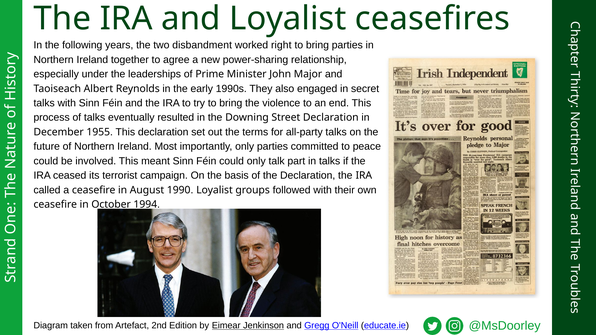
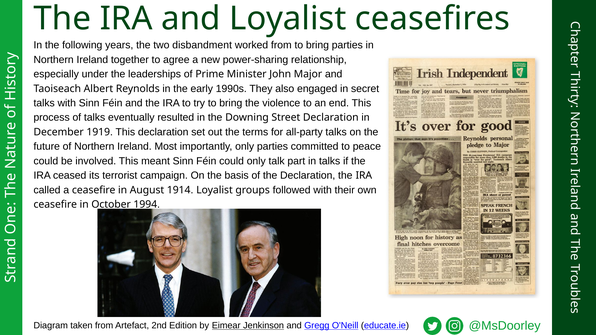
worked right: right -> from
1955: 1955 -> 1919
1990: 1990 -> 1914
